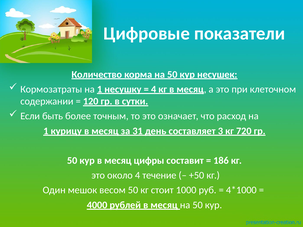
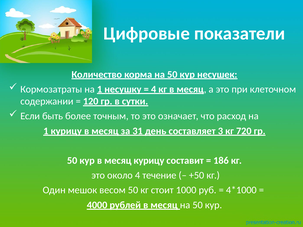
месяц цифры: цифры -> курицу
